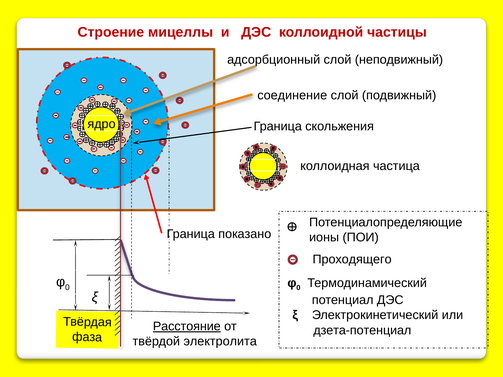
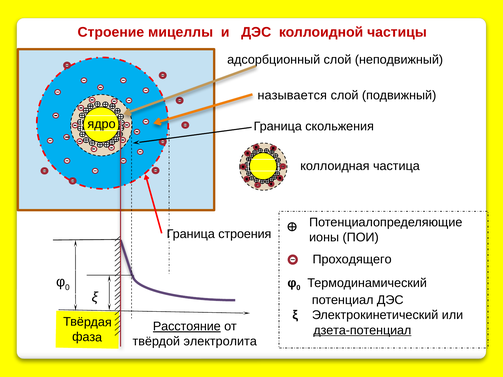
соединение: соединение -> называется
показано: показано -> строения
дзета-потенциал underline: none -> present
